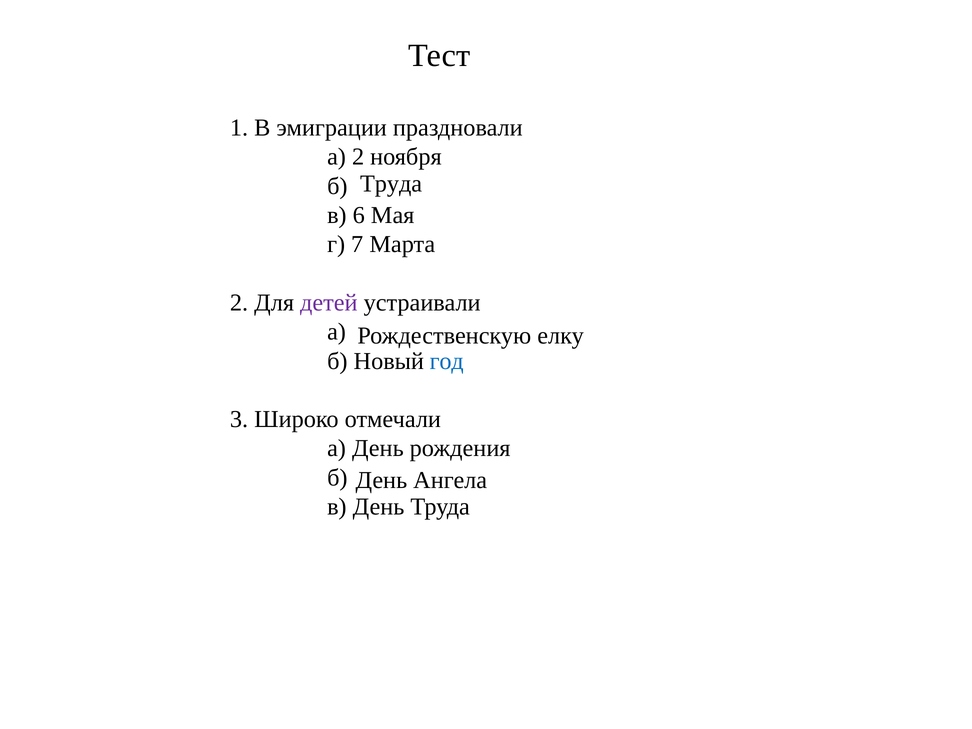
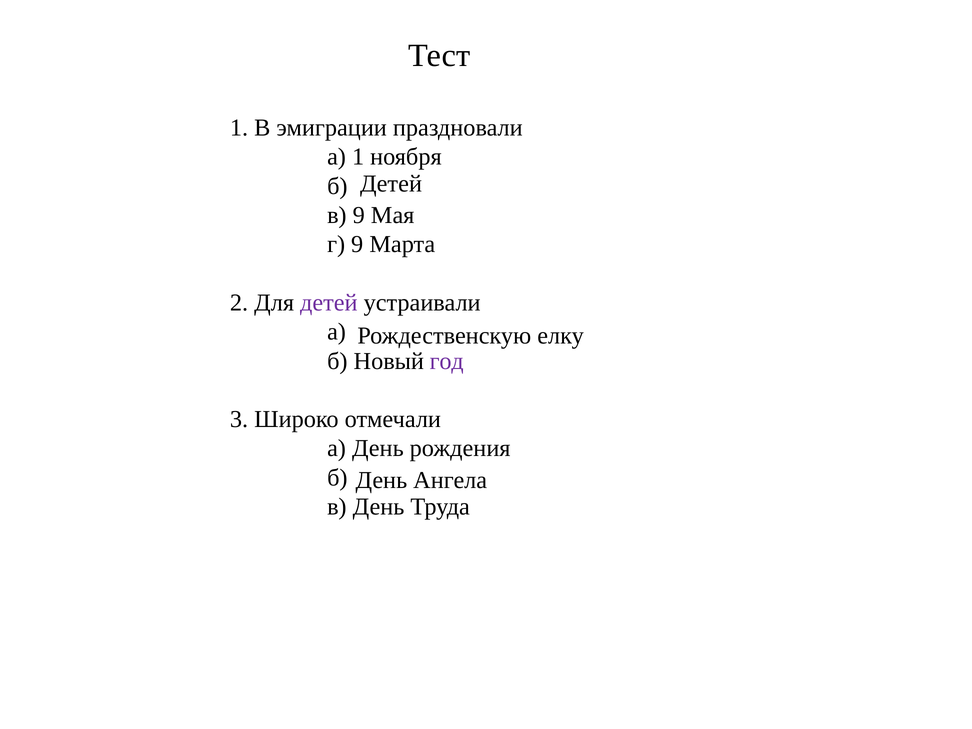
а 2: 2 -> 1
Труда at (391, 184): Труда -> Детей
в 6: 6 -> 9
г 7: 7 -> 9
год colour: blue -> purple
